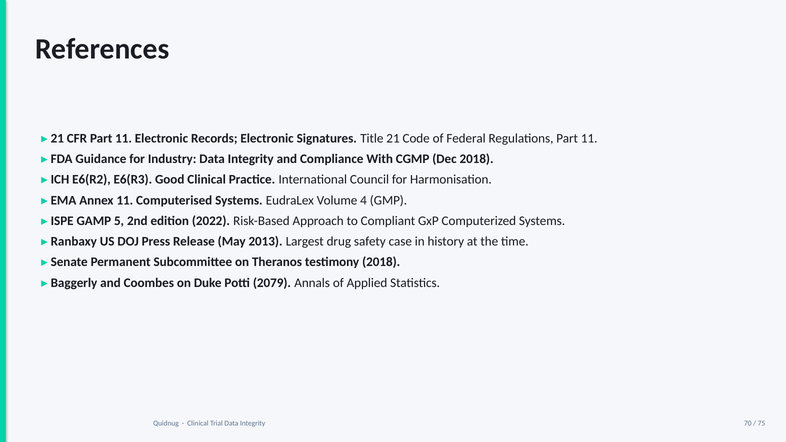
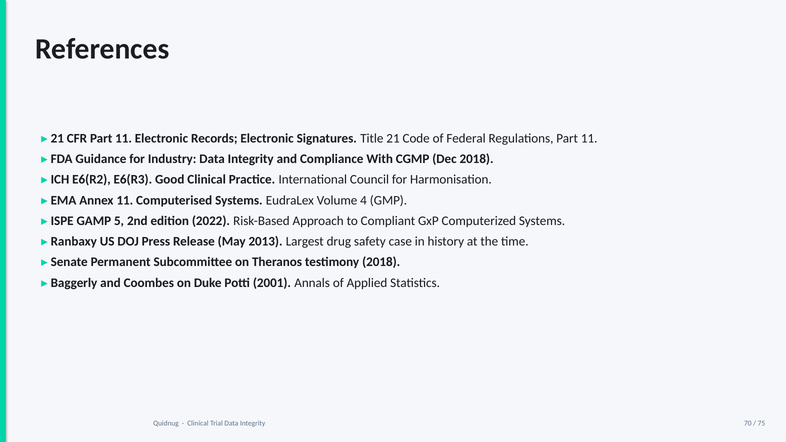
2079: 2079 -> 2001
